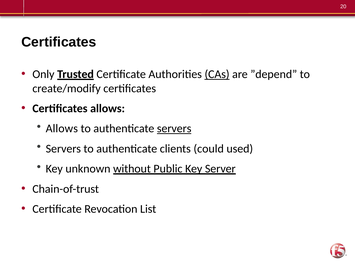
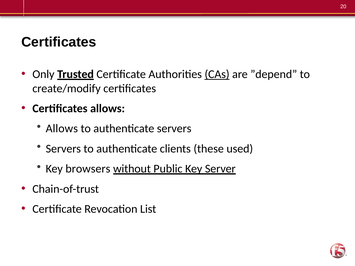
servers at (174, 129) underline: present -> none
could: could -> these
unknown: unknown -> browsers
